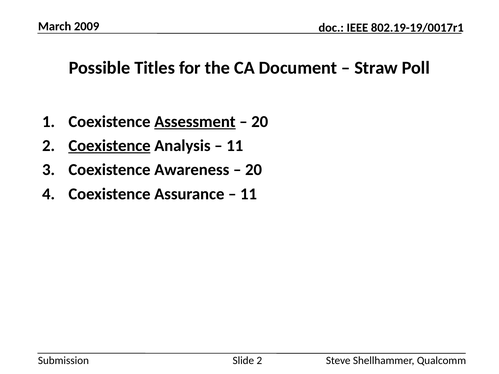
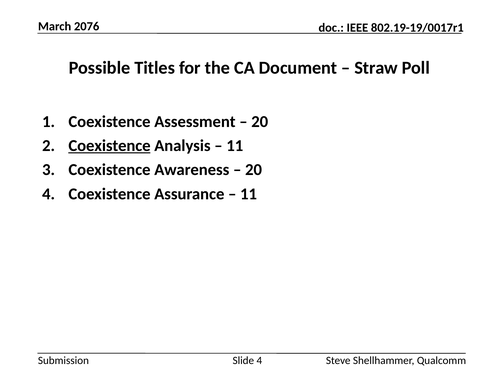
2009: 2009 -> 2076
Assessment underline: present -> none
Slide 2: 2 -> 4
